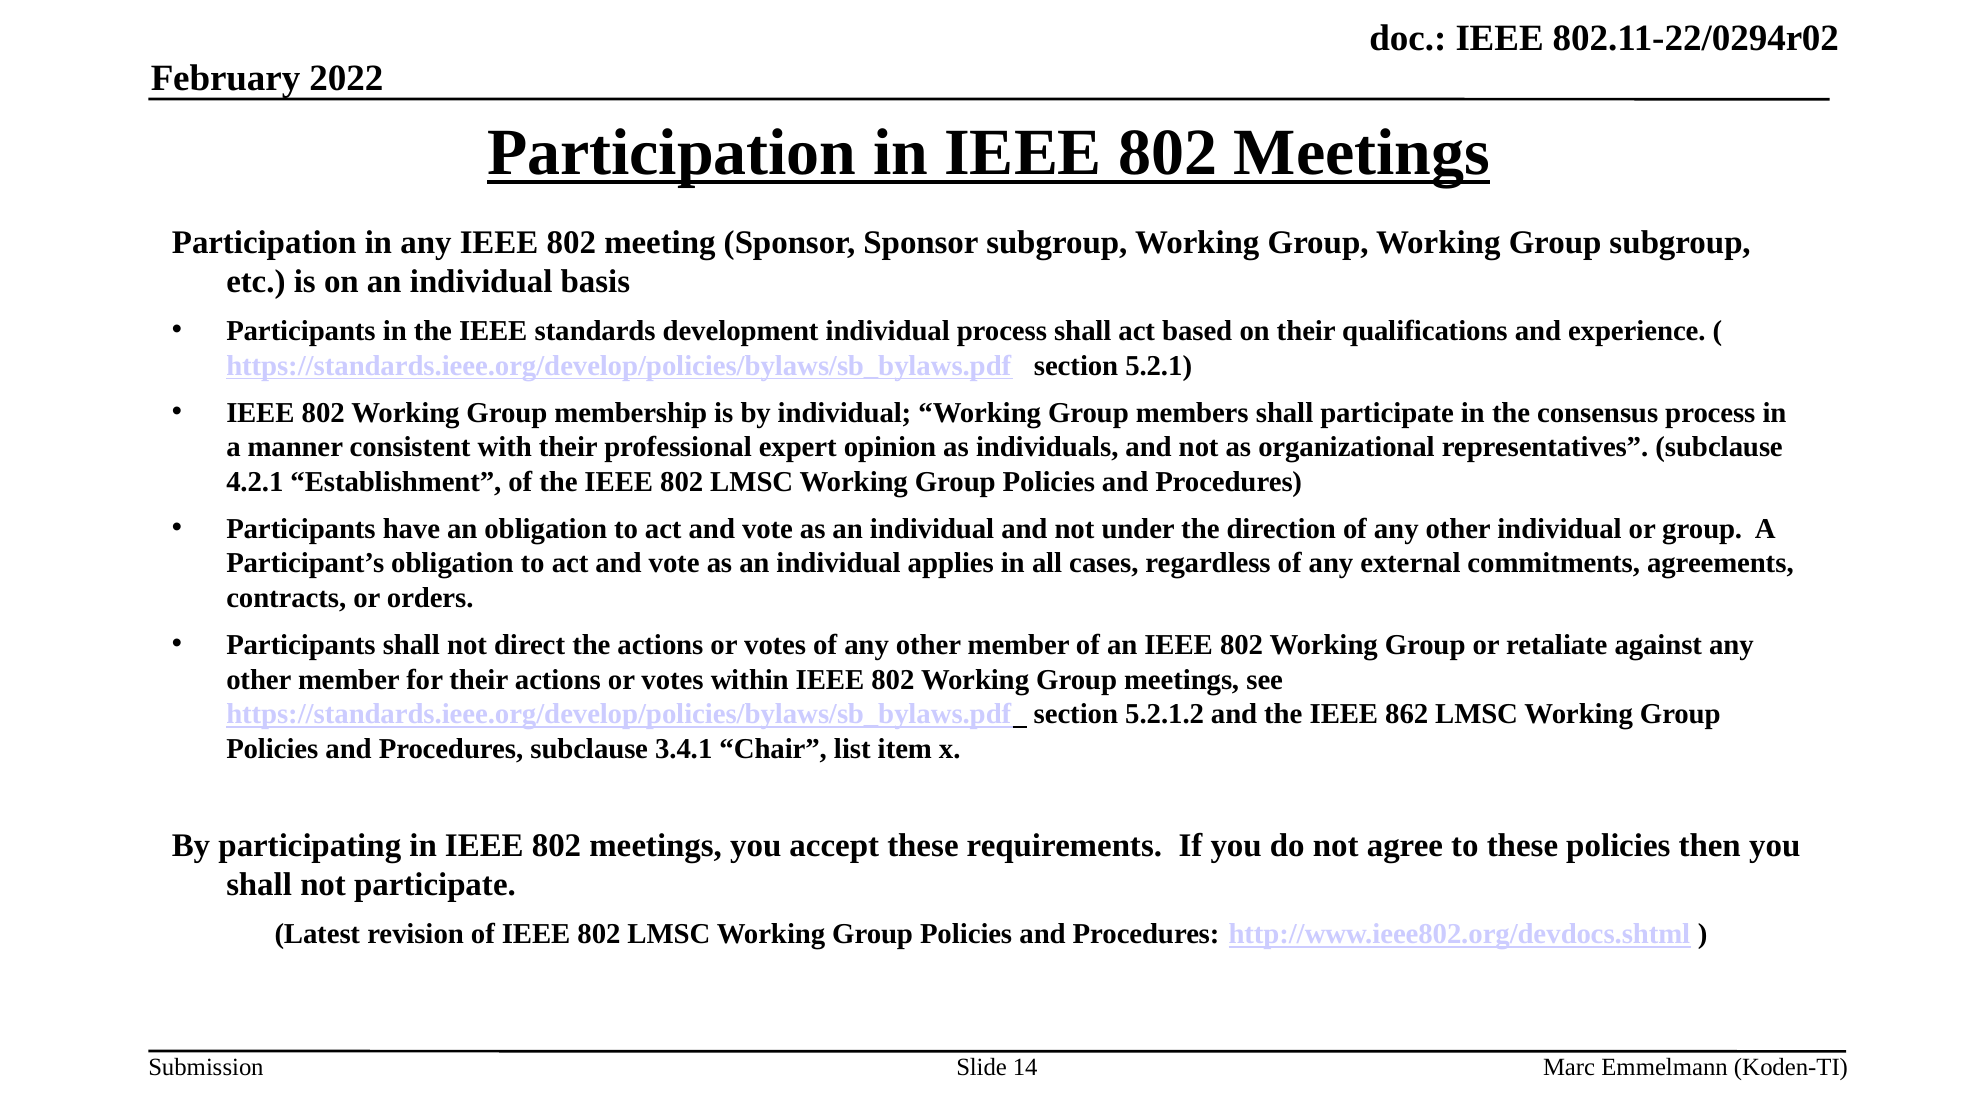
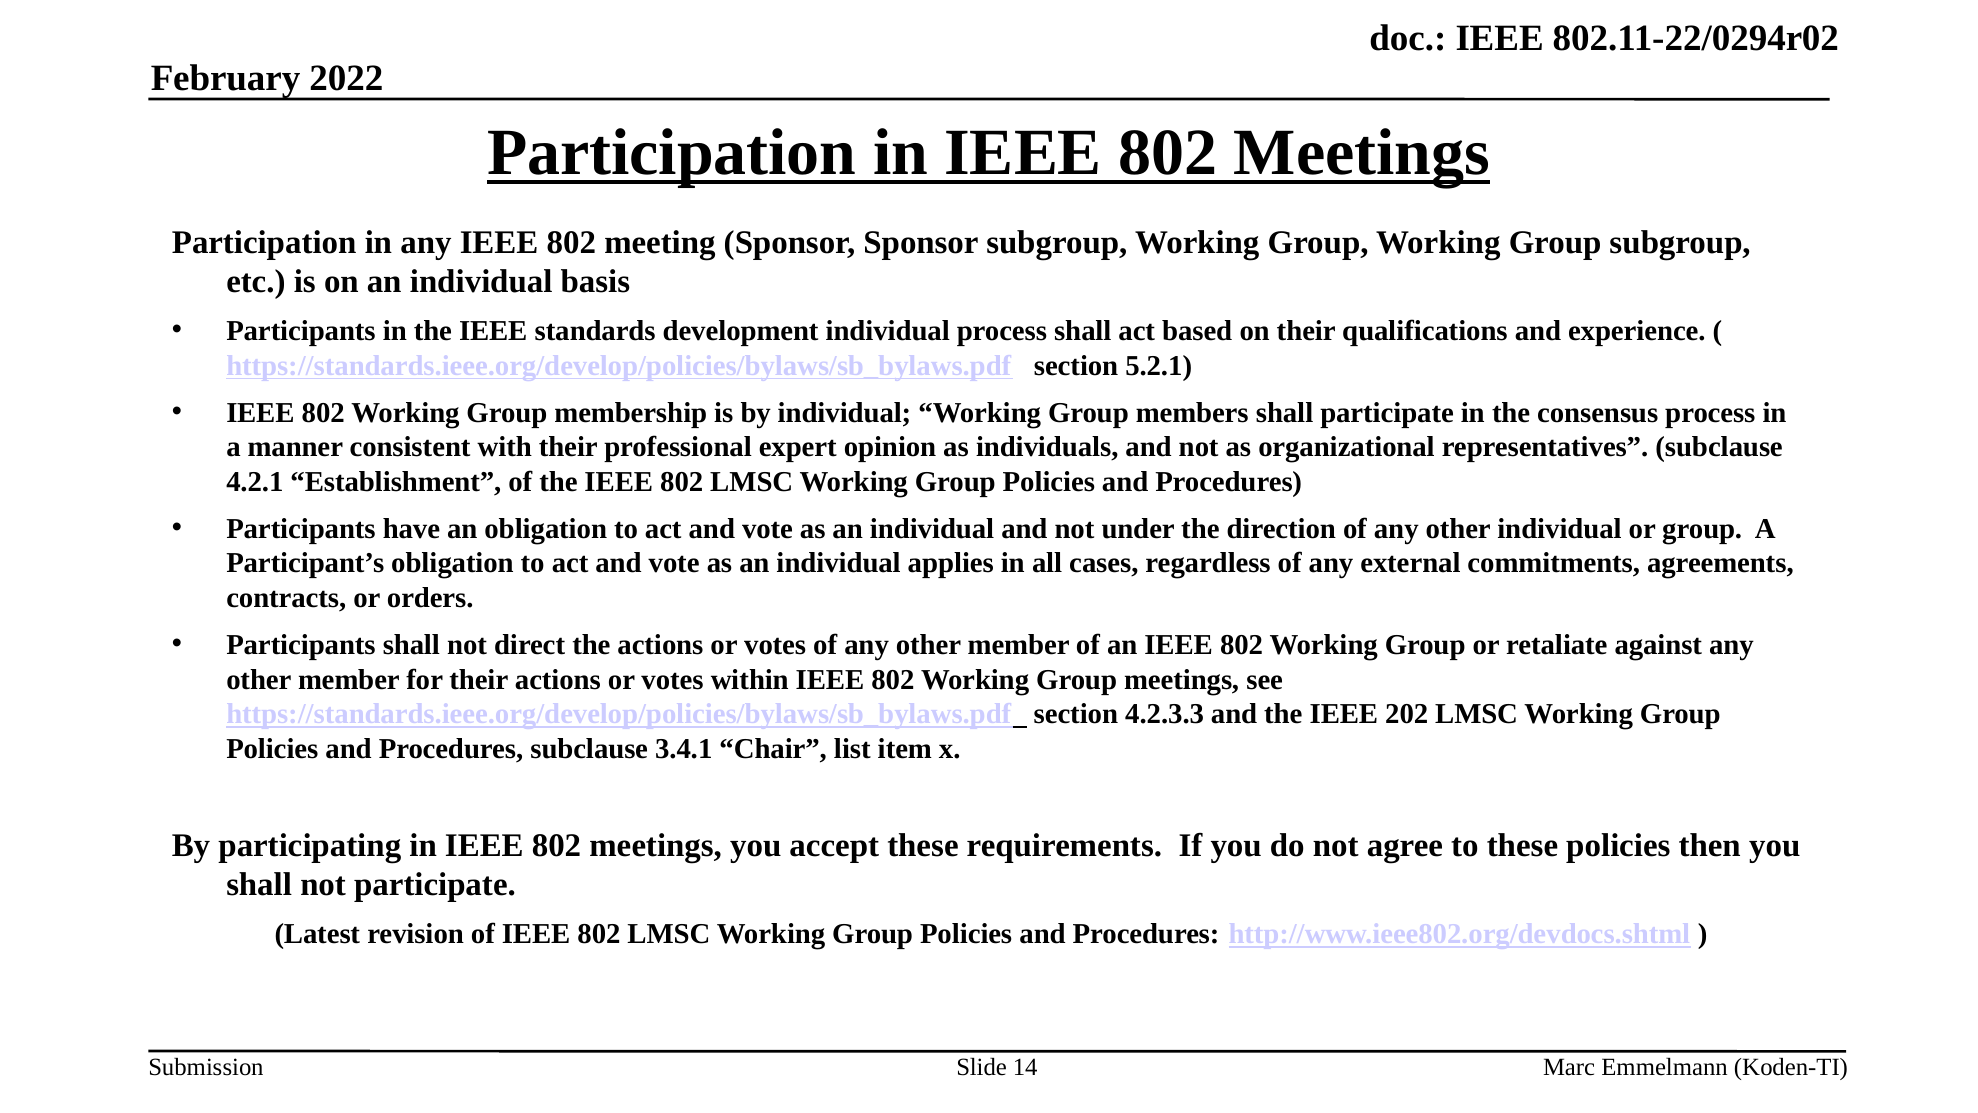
5.2.1.2: 5.2.1.2 -> 4.2.3.3
862: 862 -> 202
